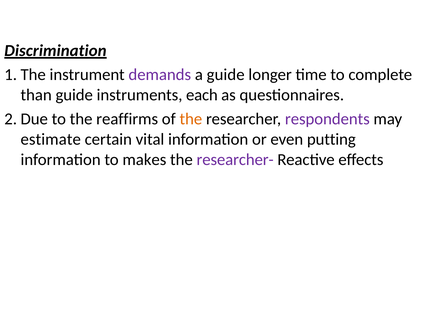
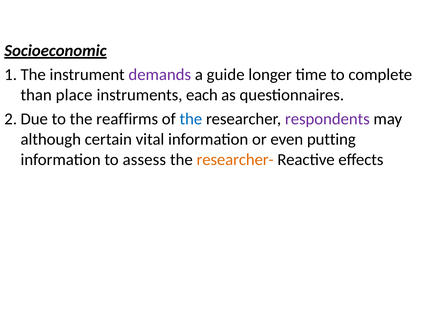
Discrimination: Discrimination -> Socioeconomic
than guide: guide -> place
the at (191, 119) colour: orange -> blue
estimate: estimate -> although
makes: makes -> assess
researcher- colour: purple -> orange
